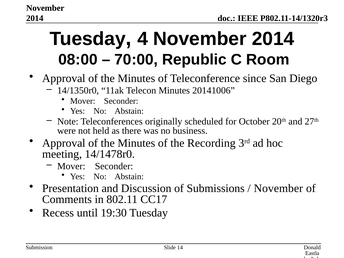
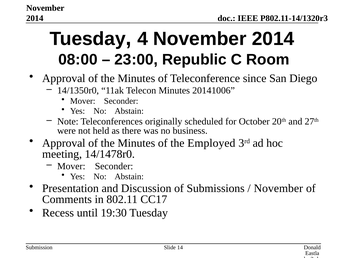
70:00: 70:00 -> 23:00
Recording: Recording -> Employed
